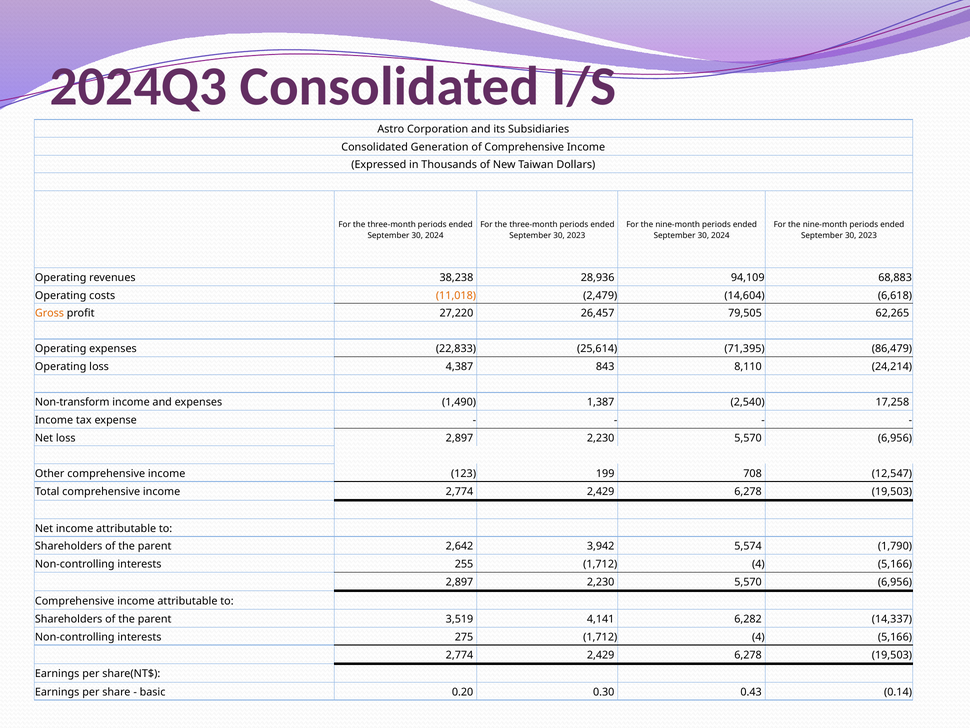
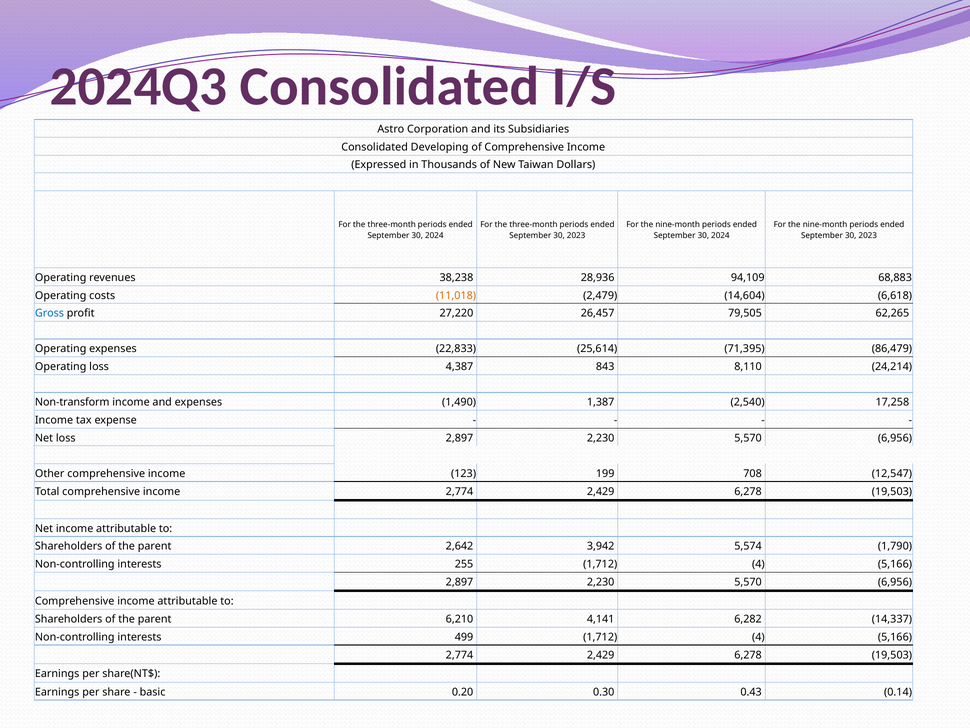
Generation: Generation -> Developing
Gross colour: orange -> blue
3,519: 3,519 -> 6,210
275: 275 -> 499
